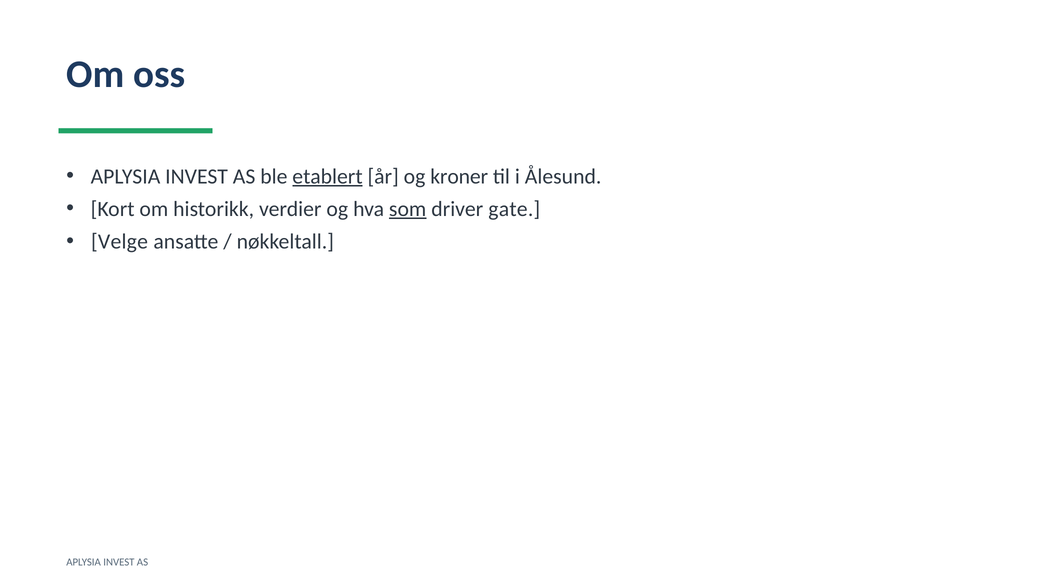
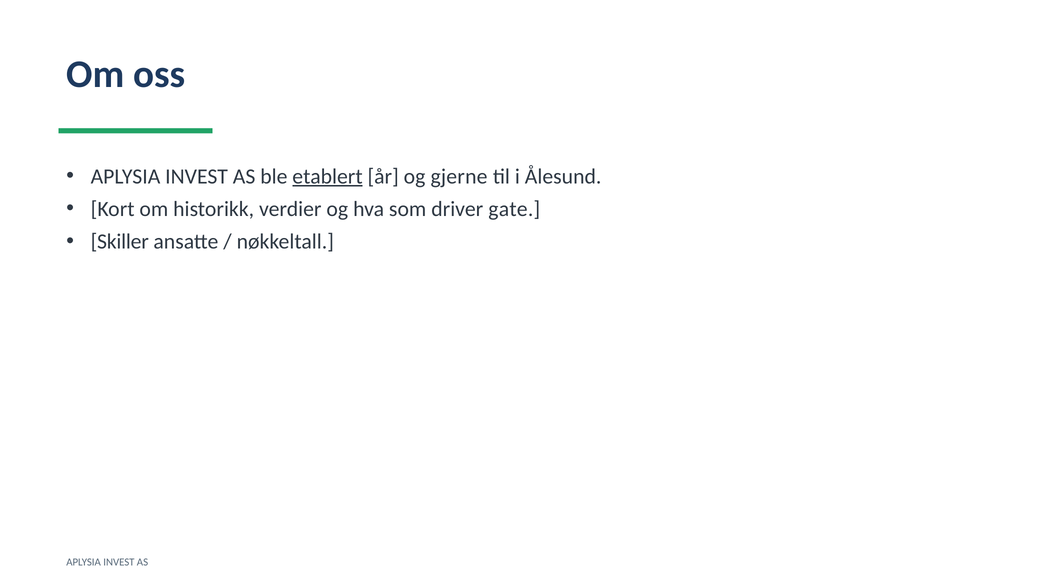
kroner: kroner -> gjerne
som underline: present -> none
Velge: Velge -> Skiller
